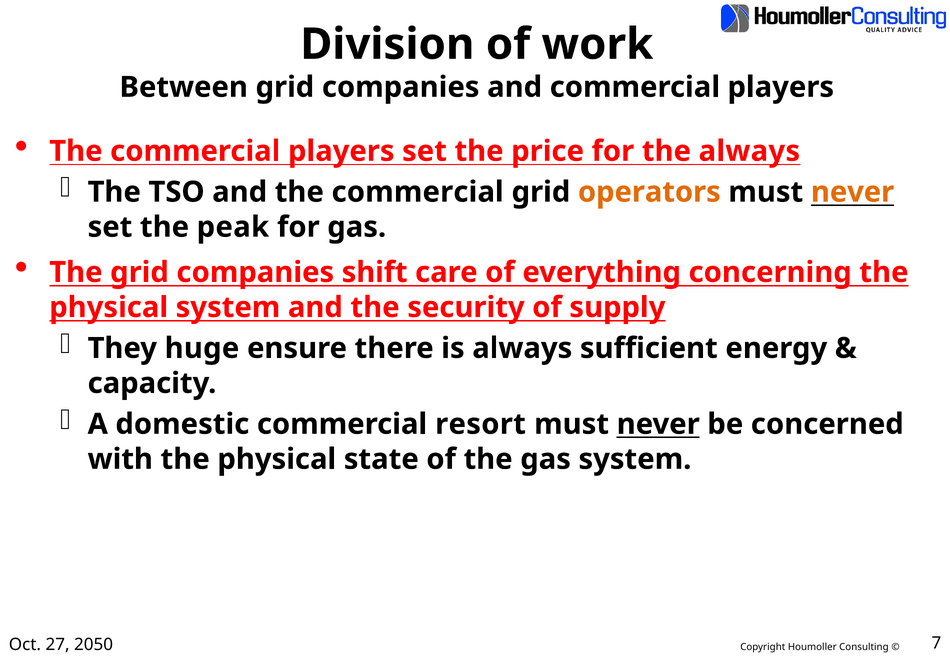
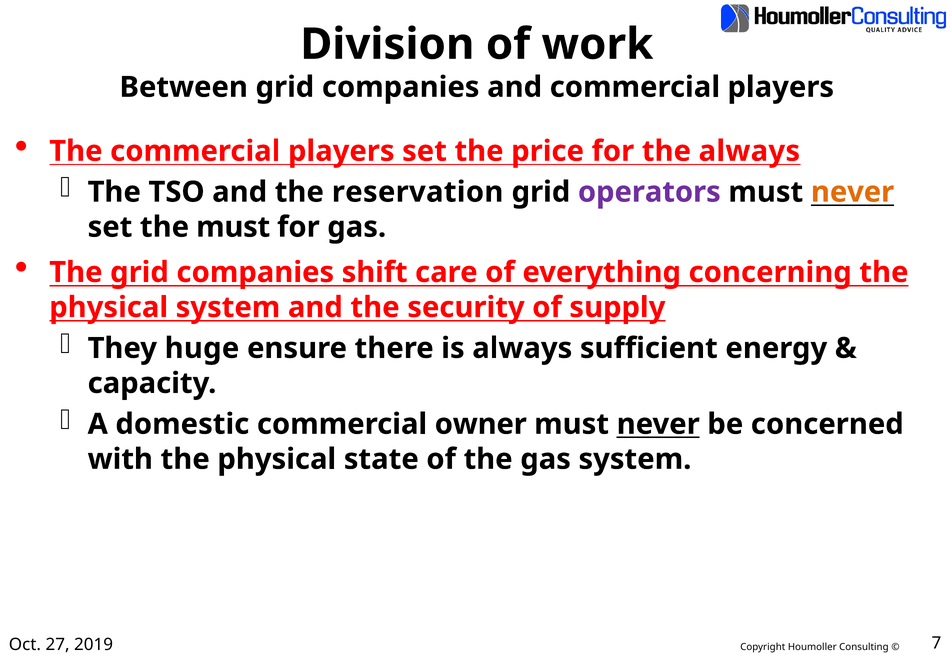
and the commercial: commercial -> reservation
operators colour: orange -> purple
the peak: peak -> must
resort: resort -> owner
2050: 2050 -> 2019
